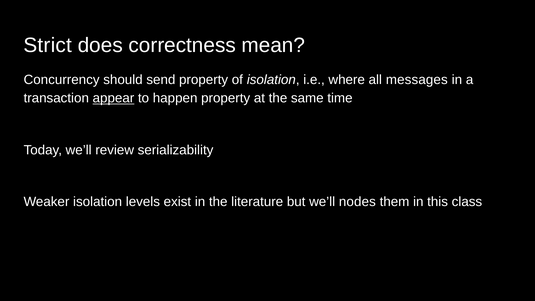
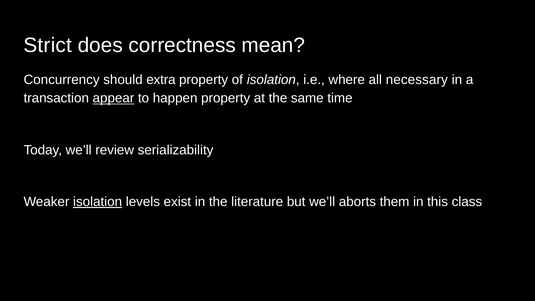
send: send -> extra
messages: messages -> necessary
isolation at (98, 202) underline: none -> present
nodes: nodes -> aborts
